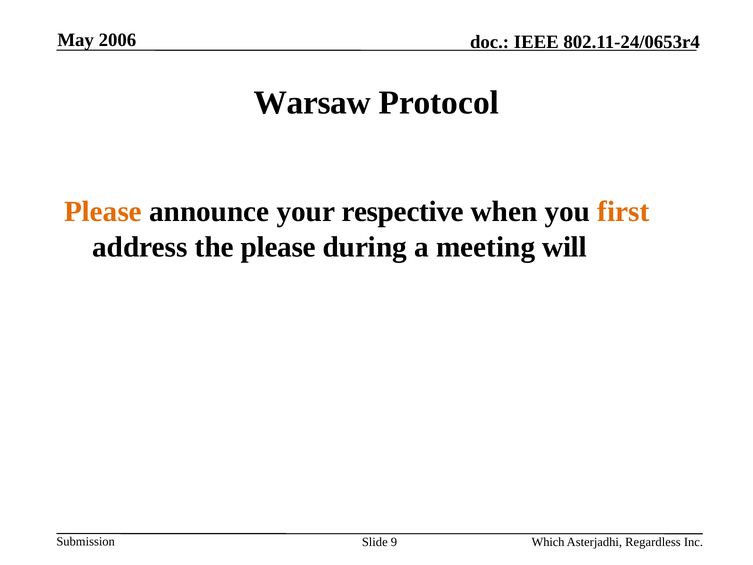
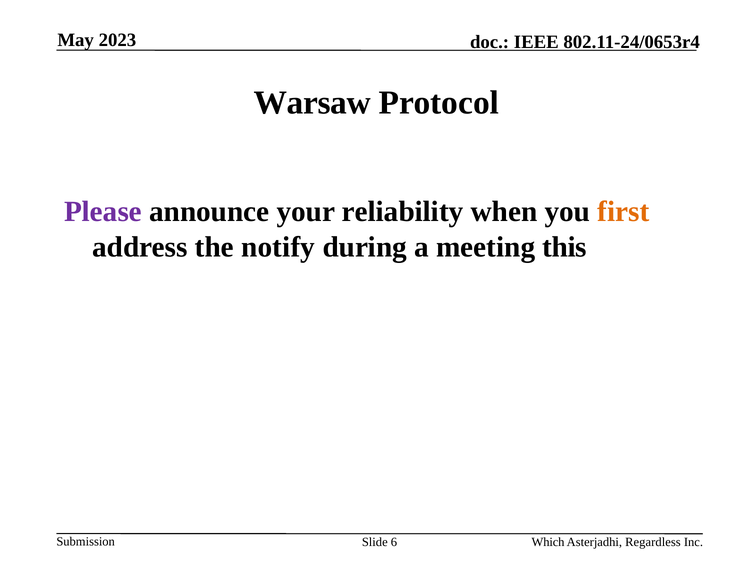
2006: 2006 -> 2023
Please at (103, 212) colour: orange -> purple
respective: respective -> reliability
the please: please -> notify
will: will -> this
9: 9 -> 6
